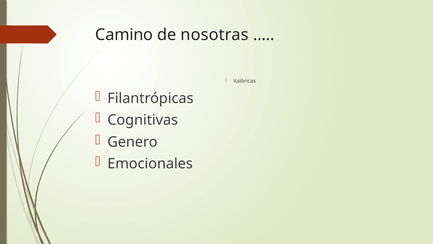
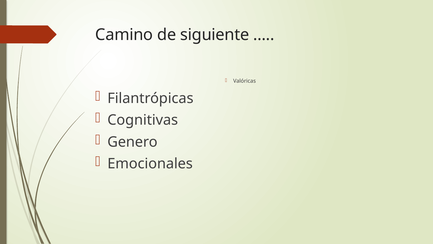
nosotras: nosotras -> siguiente
